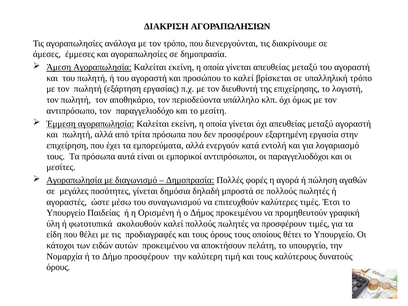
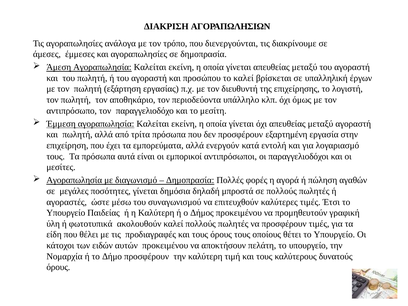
υπαλληλική τρόπο: τρόπο -> έργων
η Ορισμένη: Ορισμένη -> Καλύτερη
